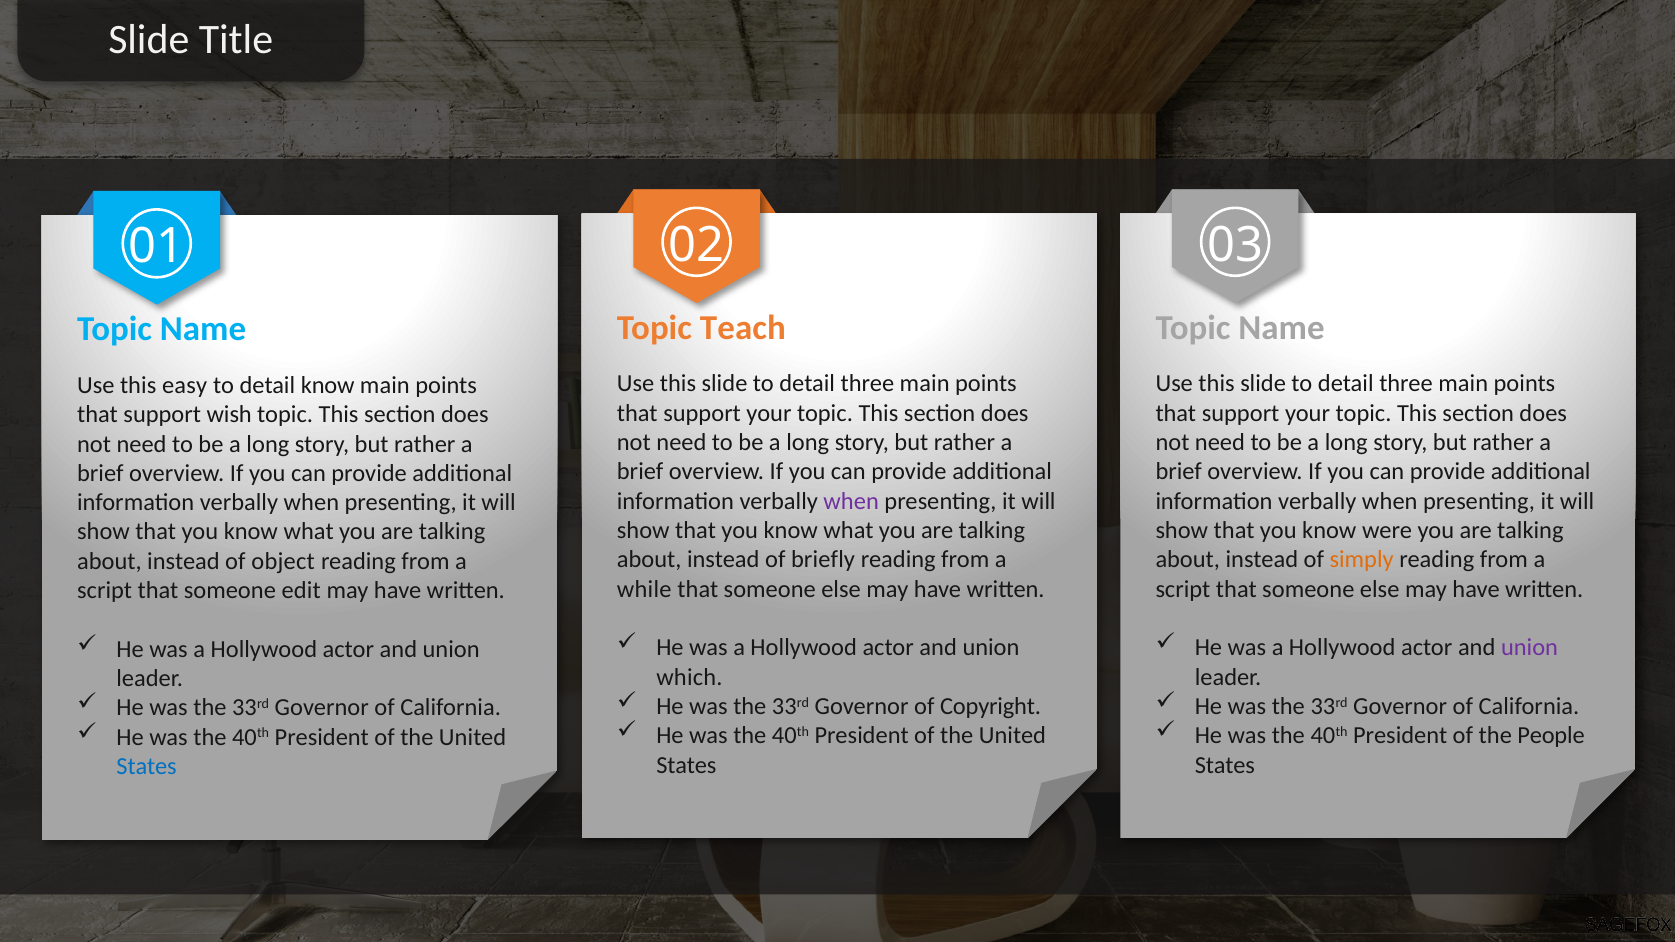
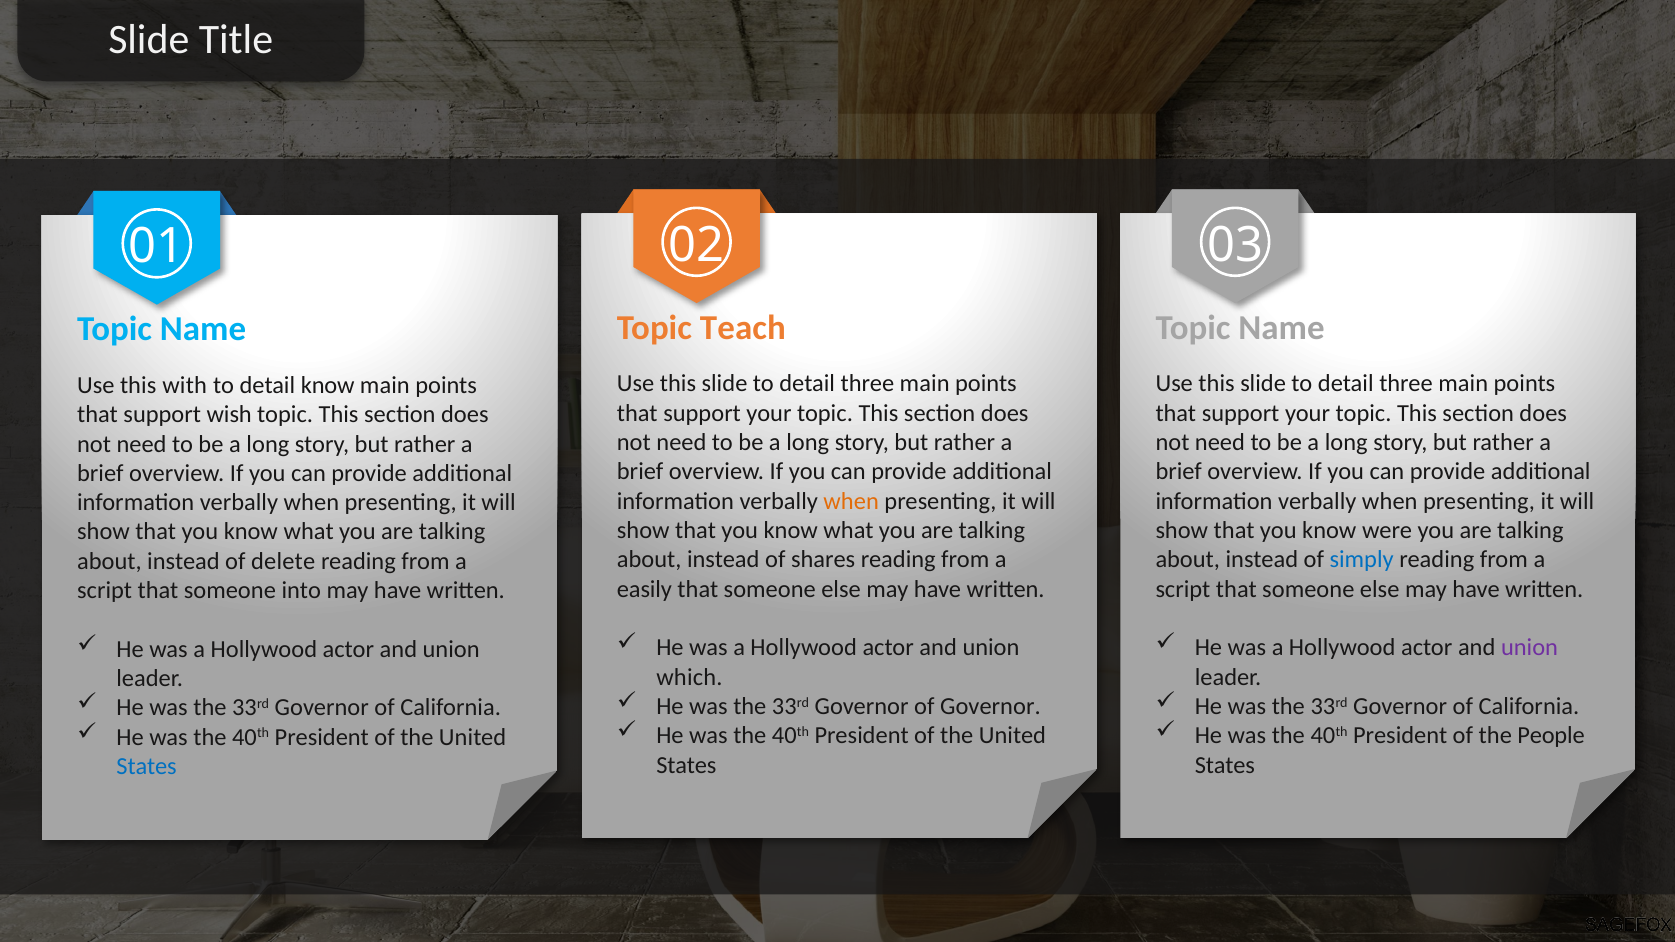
easy: easy -> with
when at (851, 501) colour: purple -> orange
briefly: briefly -> shares
simply colour: orange -> blue
object: object -> delete
while: while -> easily
edit: edit -> into
of Copyright: Copyright -> Governor
